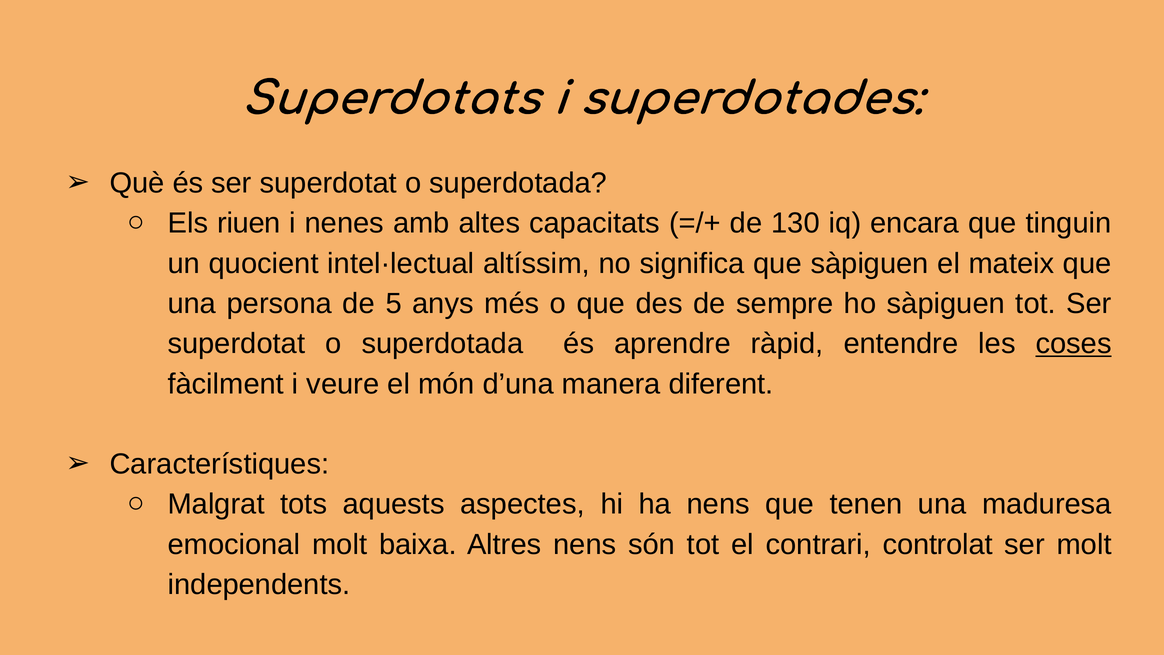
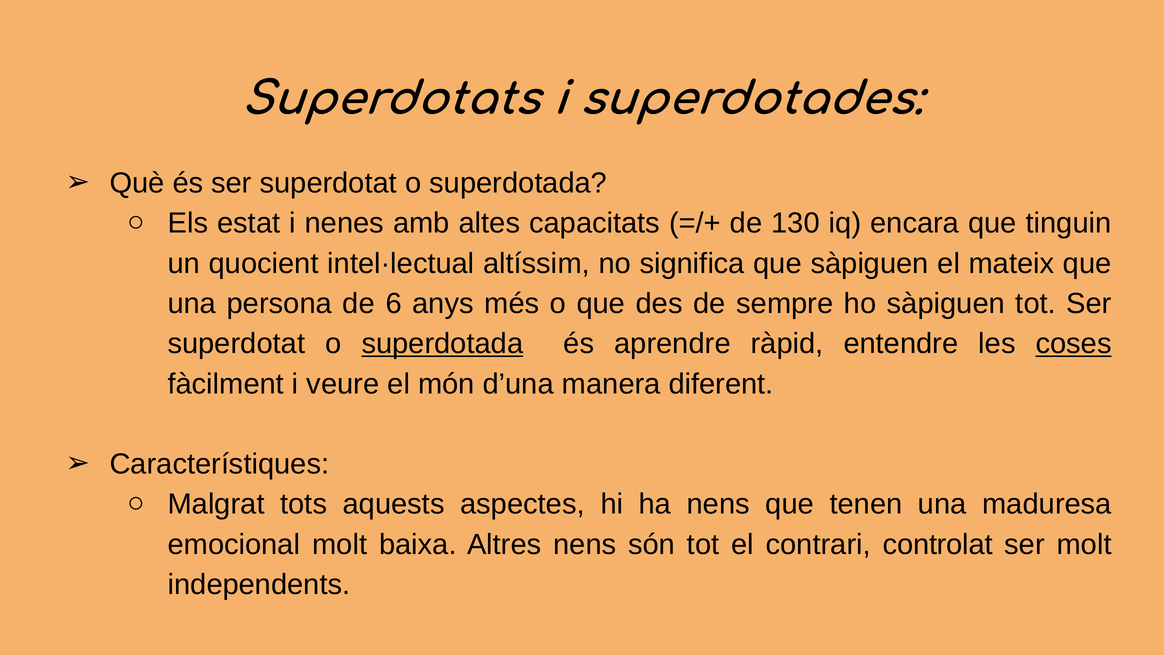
riuen: riuen -> estat
5: 5 -> 6
superdotada at (442, 344) underline: none -> present
